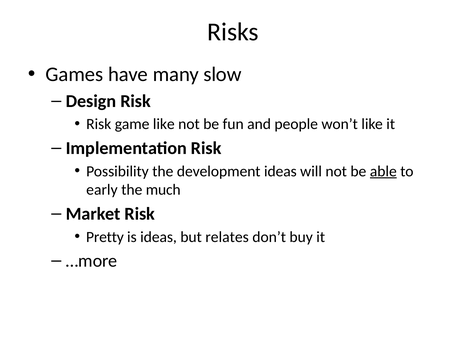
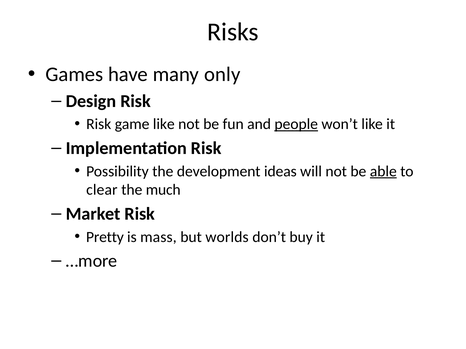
slow: slow -> only
people underline: none -> present
early: early -> clear
is ideas: ideas -> mass
relates: relates -> worlds
